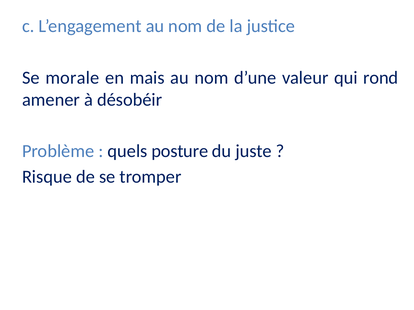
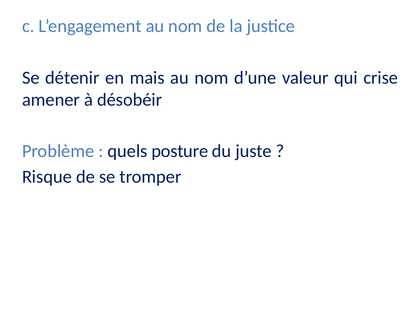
morale: morale -> détenir
rond: rond -> crise
